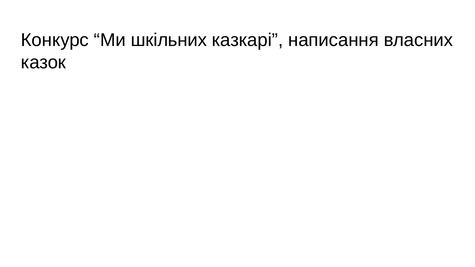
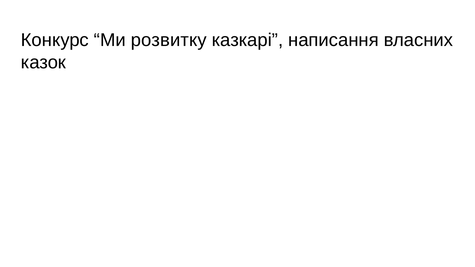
шкільних: шкільних -> розвитку
